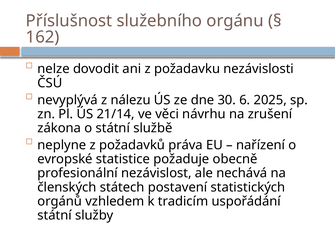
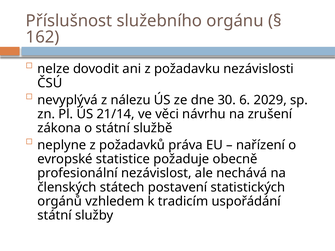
2025: 2025 -> 2029
